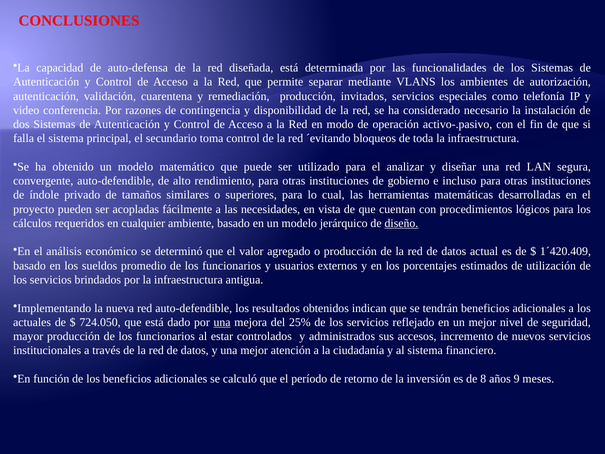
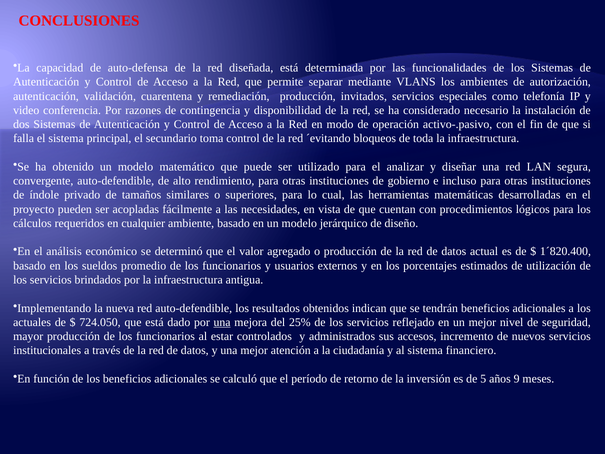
diseño underline: present -> none
1´420.409: 1´420.409 -> 1´820.400
8: 8 -> 5
